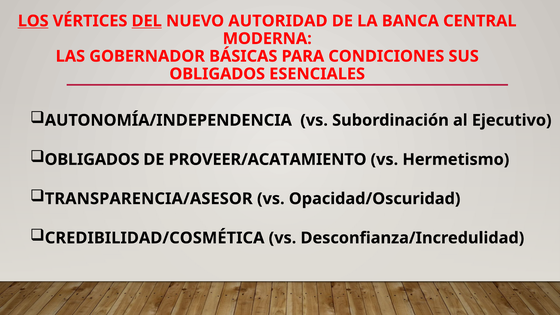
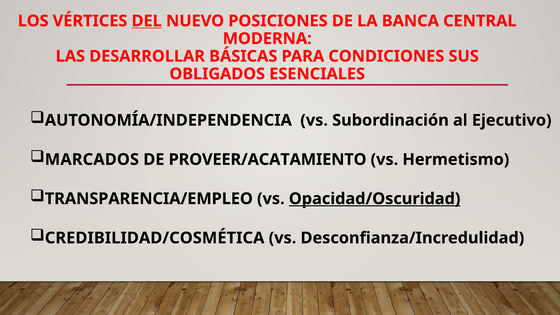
LOS underline: present -> none
AUTORIDAD: AUTORIDAD -> POSICIONES
GOBERNADOR: GOBERNADOR -> DESARROLLAR
OBLIGADOS at (92, 159): OBLIGADOS -> MARCADOS
TRANSPARENCIA/ASESOR: TRANSPARENCIA/ASESOR -> TRANSPARENCIA/EMPLEO
Opacidad/Oscuridad underline: none -> present
